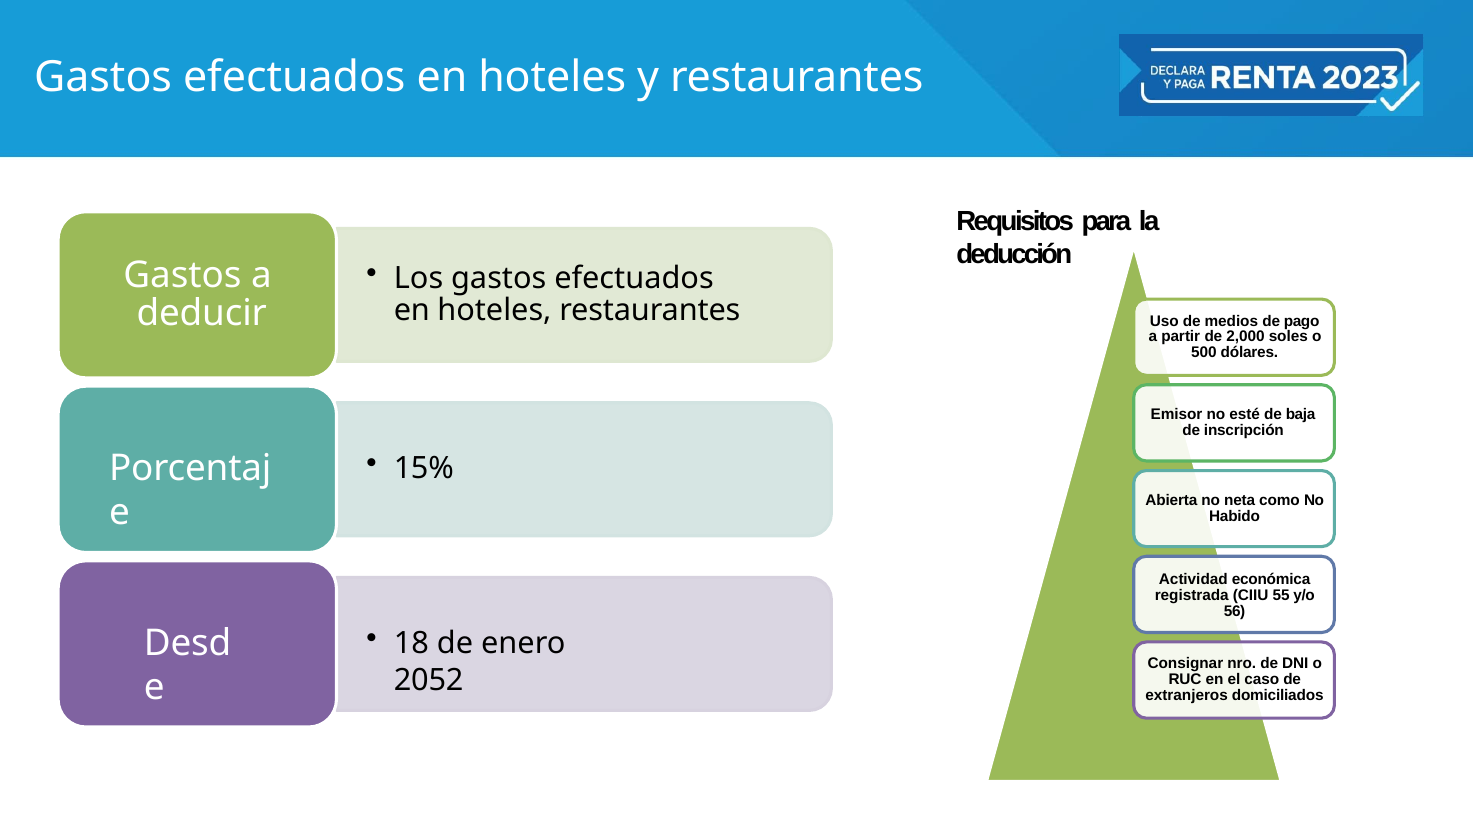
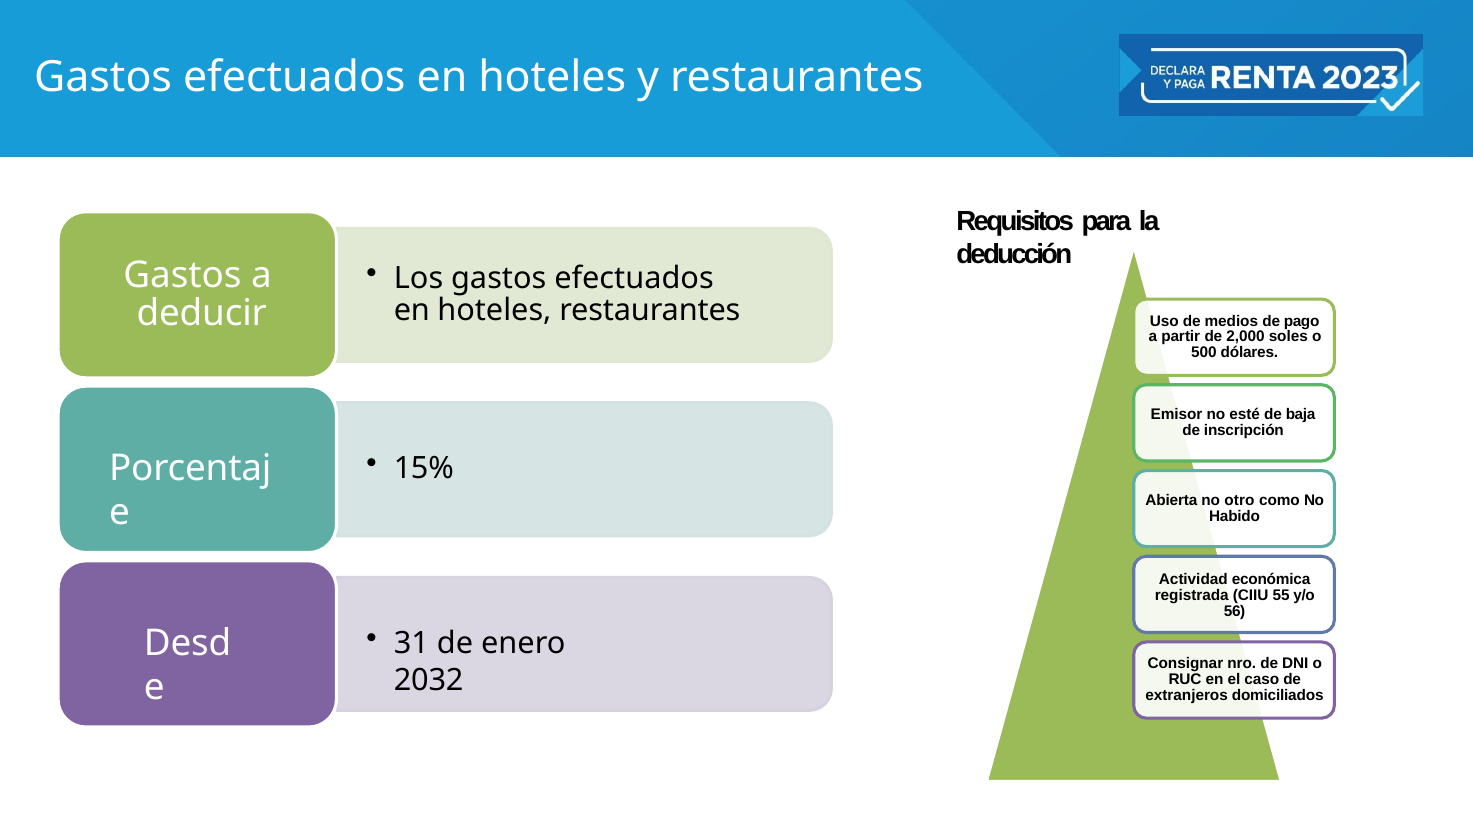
neta: neta -> otro
18: 18 -> 31
2052: 2052 -> 2032
